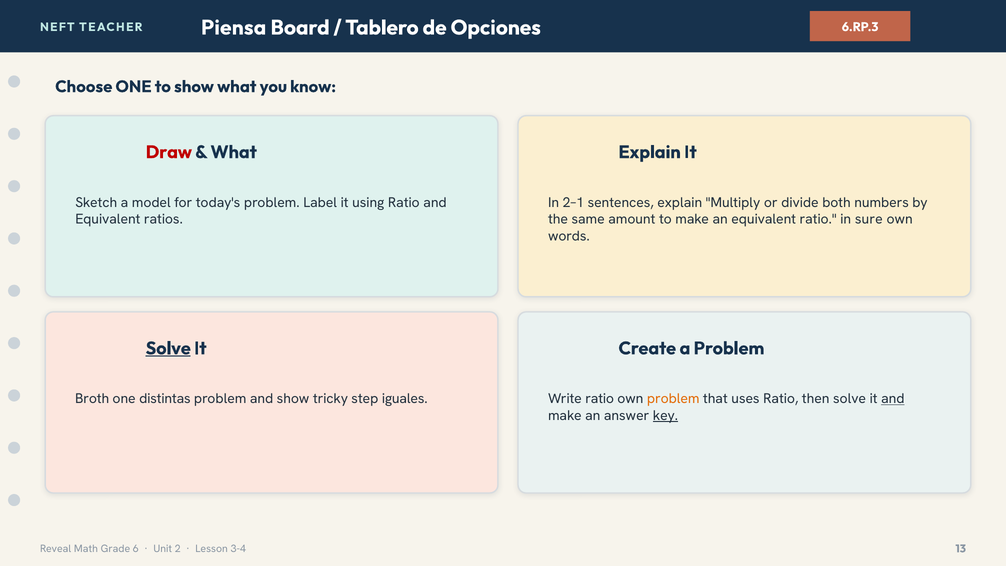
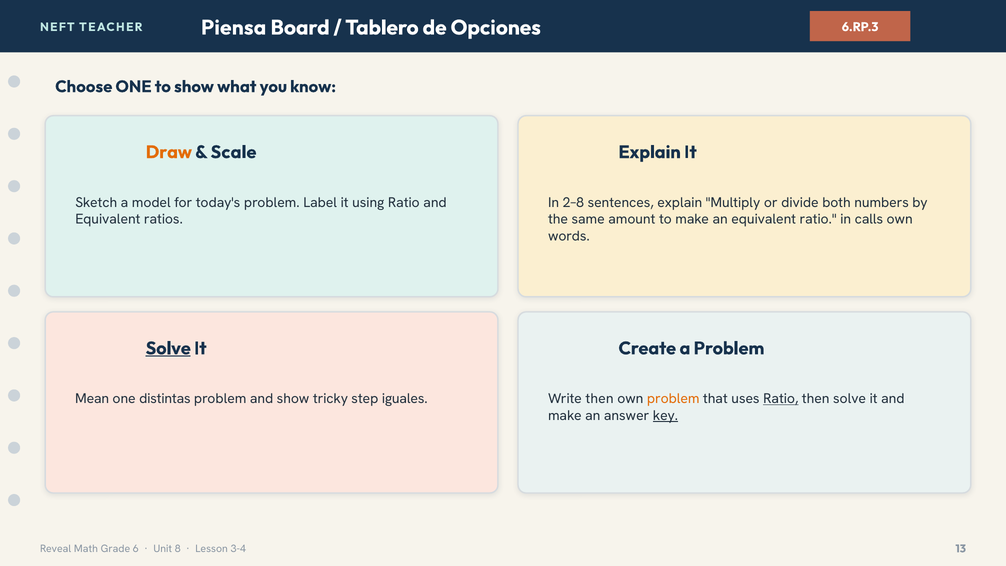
Draw colour: red -> orange
What at (234, 152): What -> Scale
2–1: 2–1 -> 2–8
sure: sure -> calls
Broth: Broth -> Mean
Write ratio: ratio -> then
Ratio at (781, 399) underline: none -> present
and at (893, 399) underline: present -> none
2: 2 -> 8
